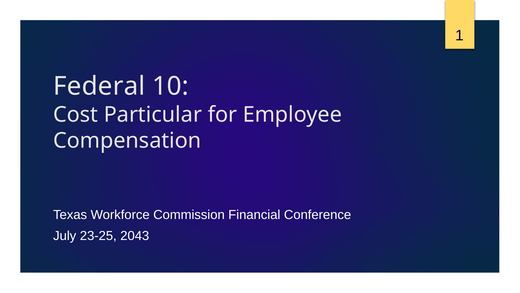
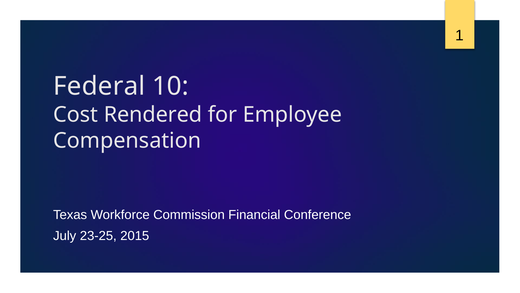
Particular: Particular -> Rendered
2043: 2043 -> 2015
